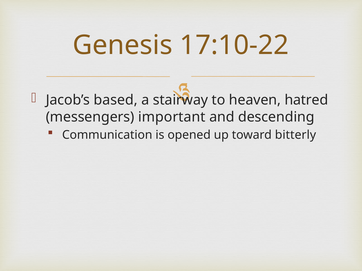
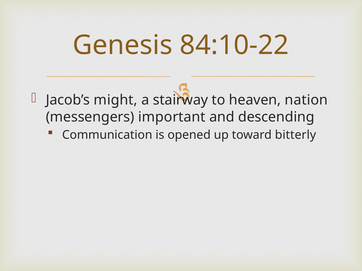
17:10-22: 17:10-22 -> 84:10-22
based: based -> might
hatred: hatred -> nation
